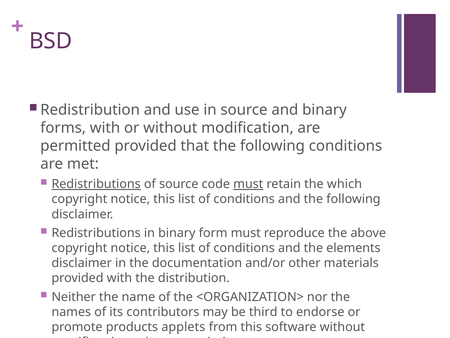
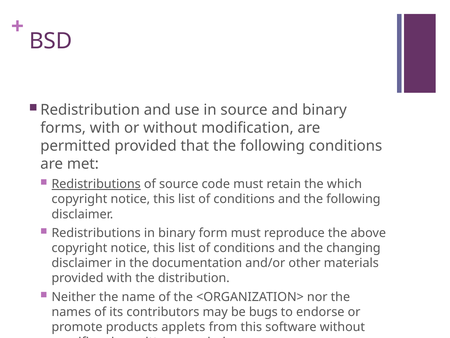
must at (248, 184) underline: present -> none
elements: elements -> changing
third: third -> bugs
